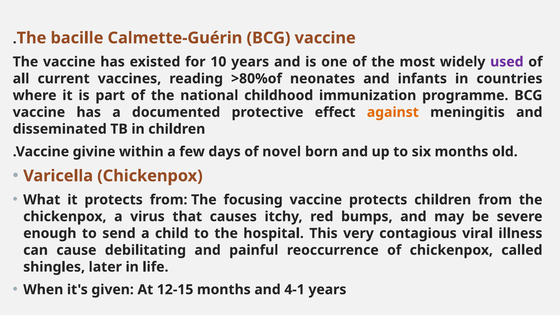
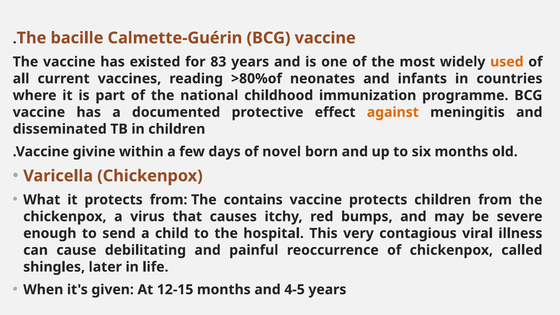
10: 10 -> 83
used colour: purple -> orange
focusing: focusing -> contains
4-1: 4-1 -> 4-5
